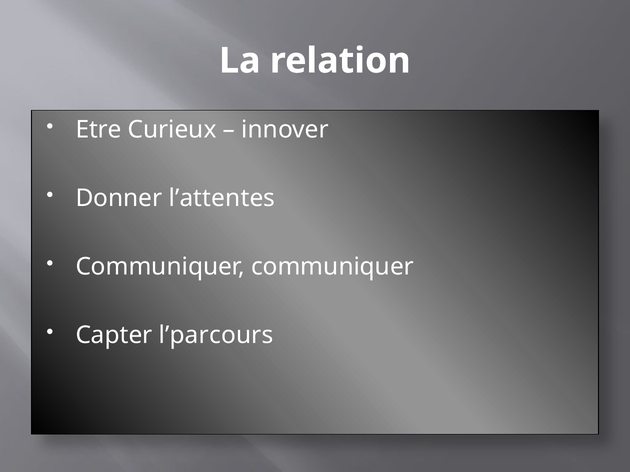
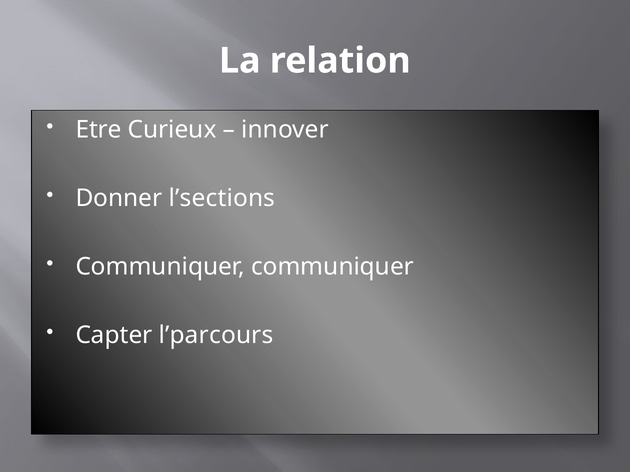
l’attentes: l’attentes -> l’sections
